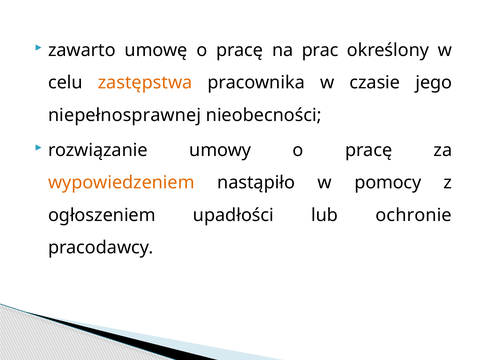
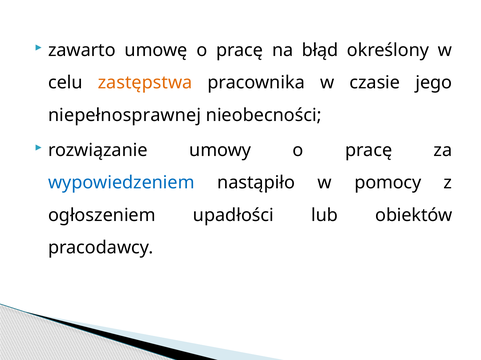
prac: prac -> błąd
wypowiedzeniem colour: orange -> blue
ochronie: ochronie -> obiektów
